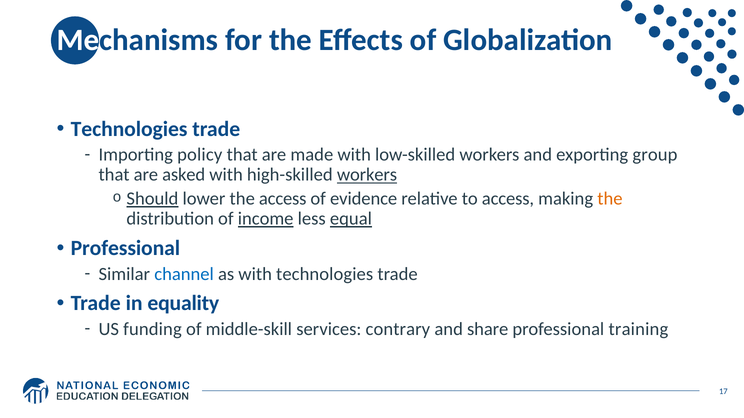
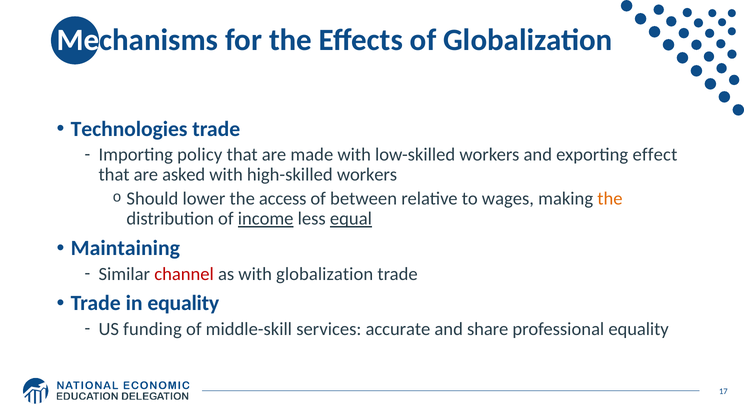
group: group -> effect
workers at (367, 175) underline: present -> none
Should underline: present -> none
evidence: evidence -> between
to access: access -> wages
Professional at (125, 249): Professional -> Maintaining
channel colour: blue -> red
with technologies: technologies -> globalization
contrary: contrary -> accurate
professional training: training -> equality
